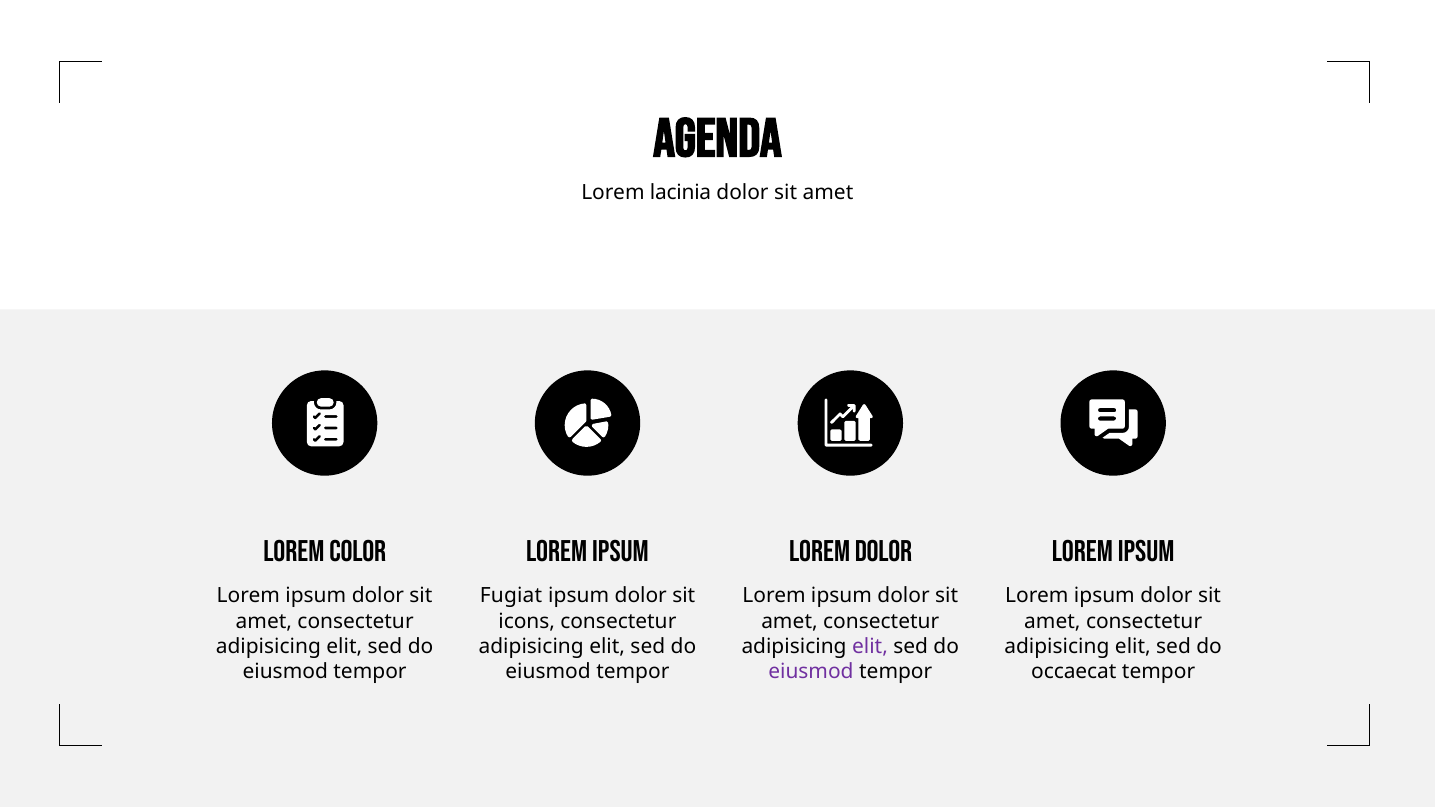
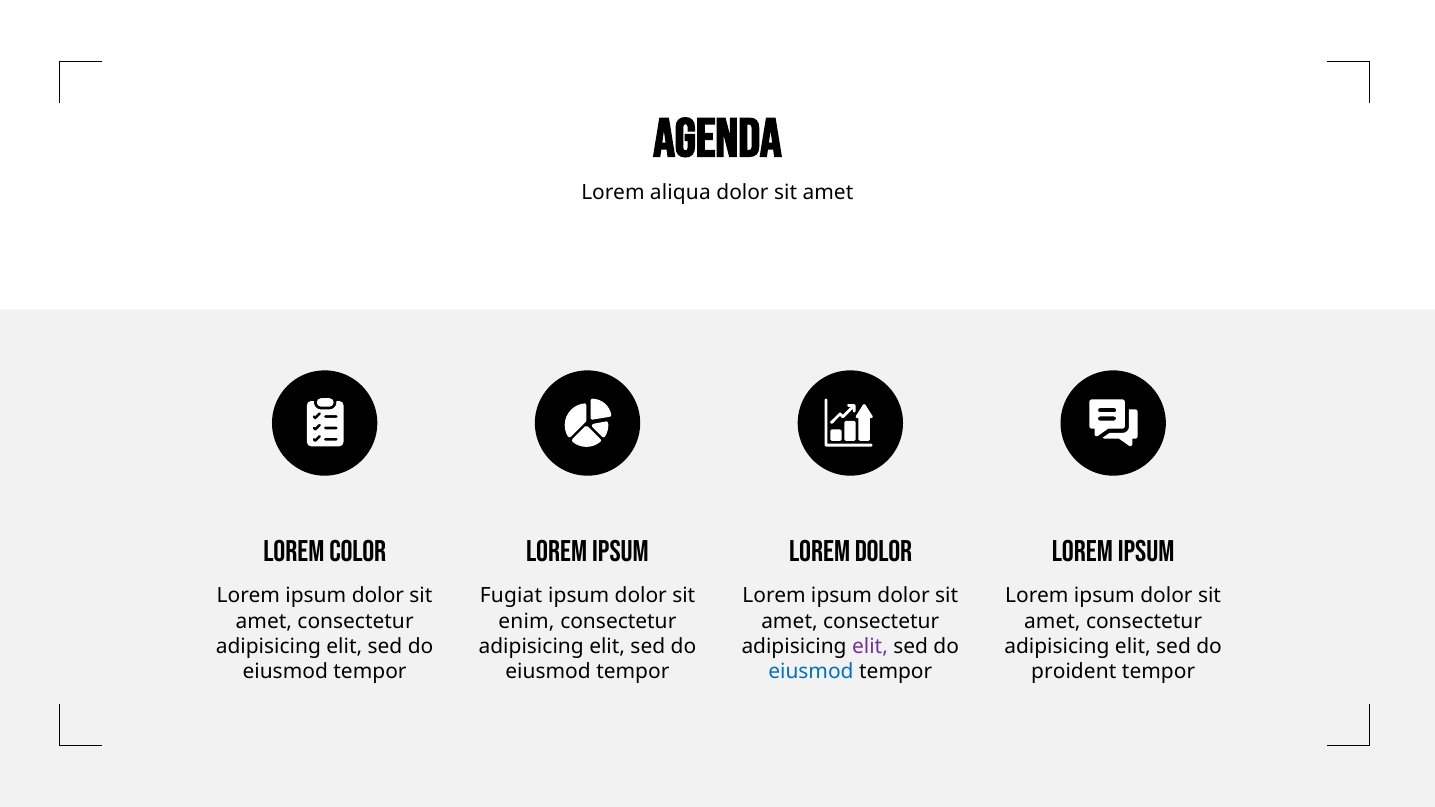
lacinia: lacinia -> aliqua
icons: icons -> enim
eiusmod at (811, 672) colour: purple -> blue
occaecat: occaecat -> proident
